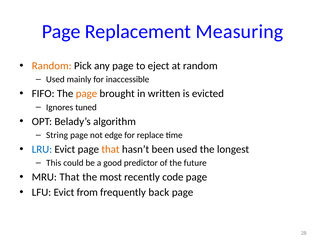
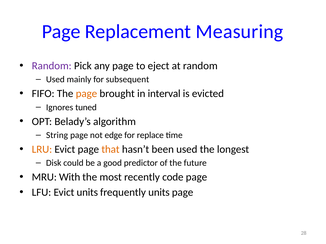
Random at (52, 66) colour: orange -> purple
inaccessible: inaccessible -> subsequent
written: written -> interval
LRU colour: blue -> orange
This: This -> Disk
MRU That: That -> With
Evict from: from -> units
frequently back: back -> units
